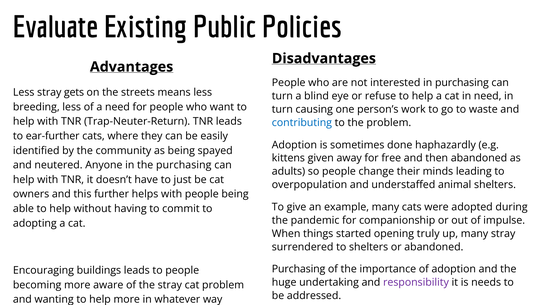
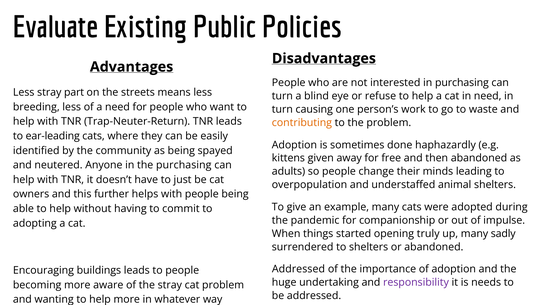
gets: gets -> part
contributing colour: blue -> orange
ear-further: ear-further -> ear-leading
many stray: stray -> sadly
Purchasing at (299, 269): Purchasing -> Addressed
